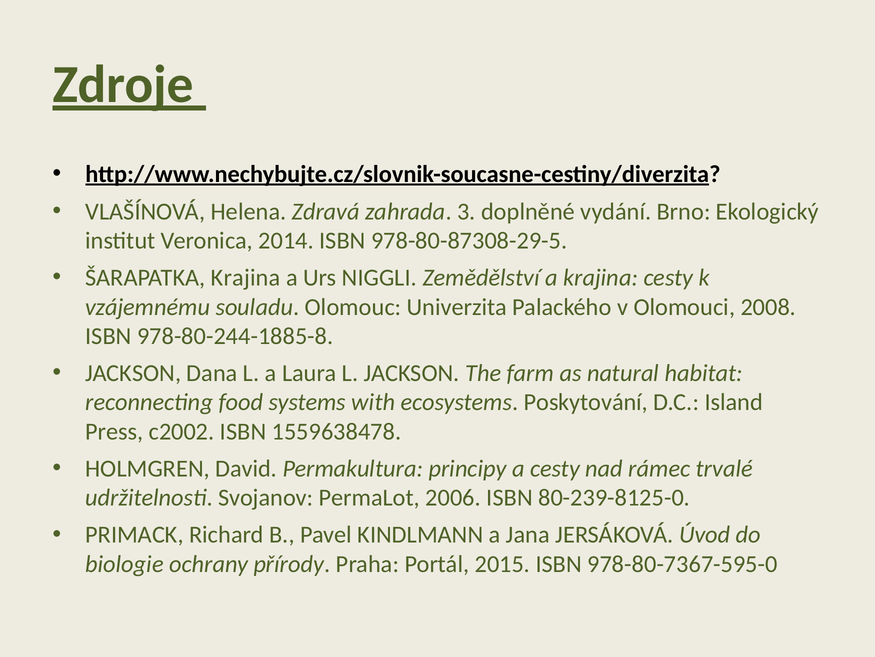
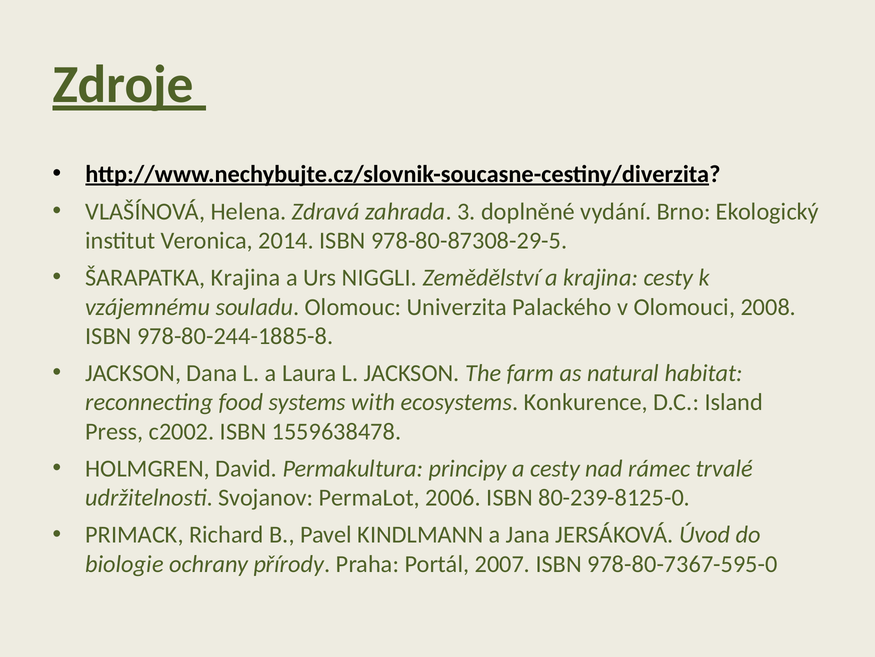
Poskytování: Poskytování -> Konkurence
2015: 2015 -> 2007
